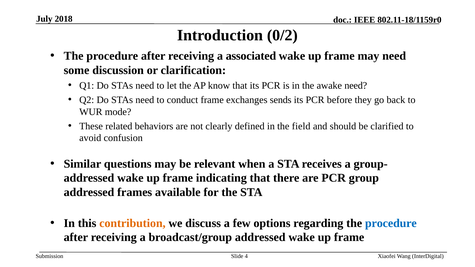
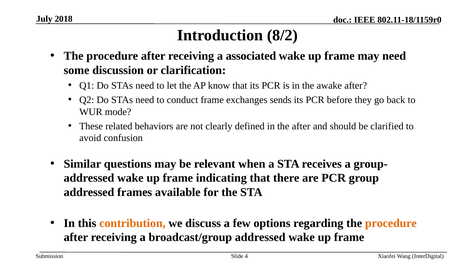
0/2: 0/2 -> 8/2
awake need: need -> after
the field: field -> after
procedure at (391, 223) colour: blue -> orange
